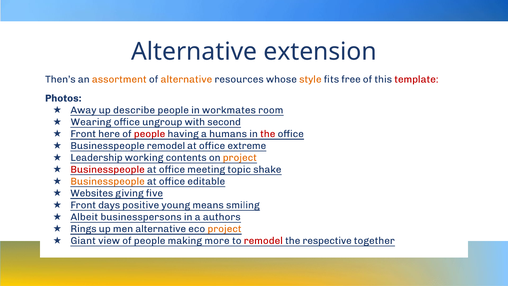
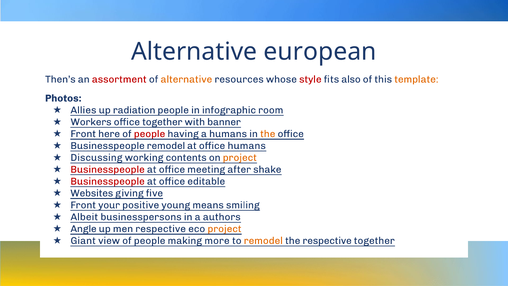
extension: extension -> european
assortment colour: orange -> red
style colour: orange -> red
free: free -> also
template colour: red -> orange
Away: Away -> Allies
describe: describe -> radiation
workmates: workmates -> infographic
Wearing: Wearing -> Workers
office ungroup: ungroup -> together
second: second -> banner
the at (268, 134) colour: red -> orange
office extreme: extreme -> humans
Leadership: Leadership -> Discussing
topic: topic -> after
Businesspeople at (108, 181) colour: orange -> red
days: days -> your
Rings: Rings -> Angle
men alternative: alternative -> respective
remodel at (263, 240) colour: red -> orange
